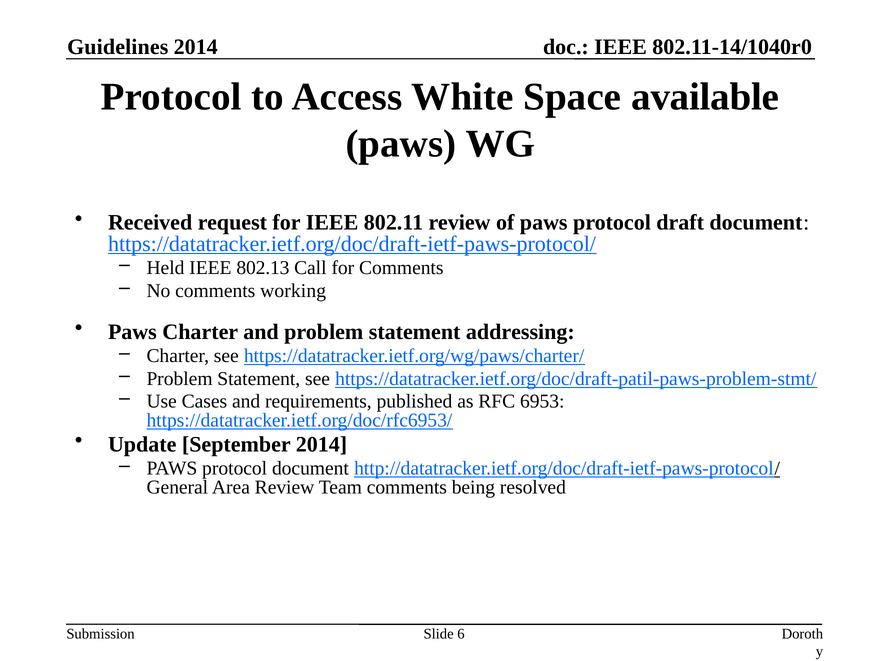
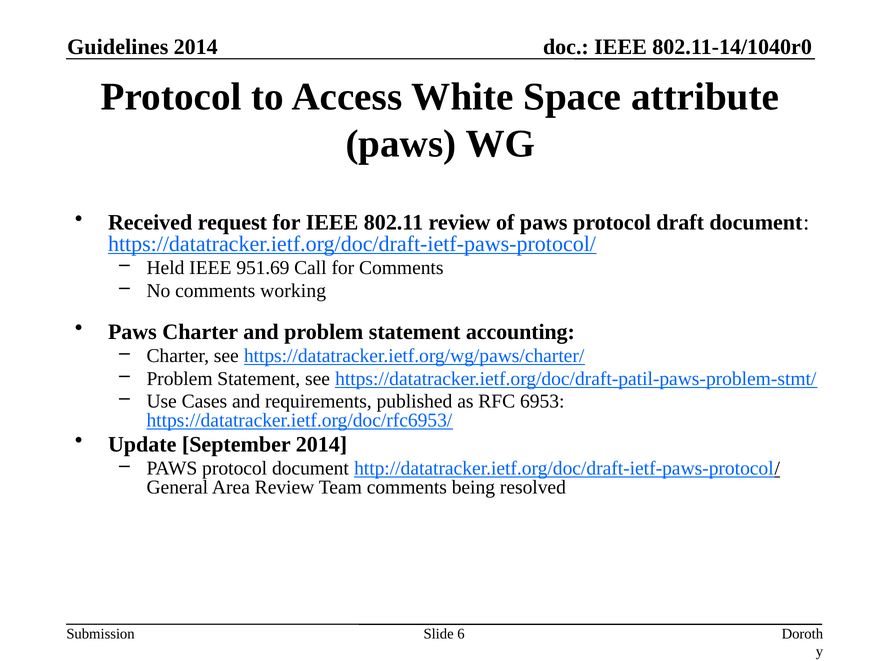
available: available -> attribute
802.13: 802.13 -> 951.69
addressing: addressing -> accounting
